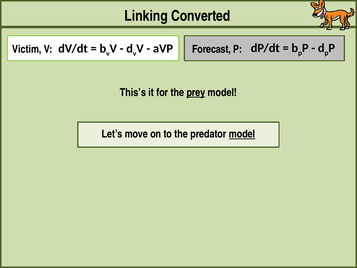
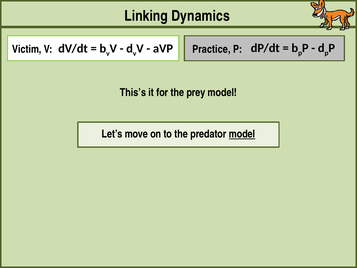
Converted: Converted -> Dynamics
Forecast: Forecast -> Practice
prey underline: present -> none
